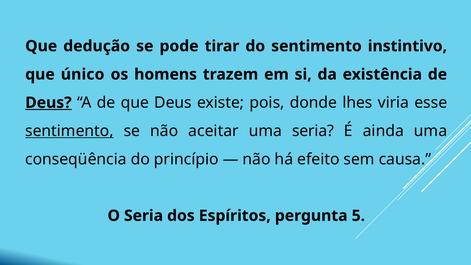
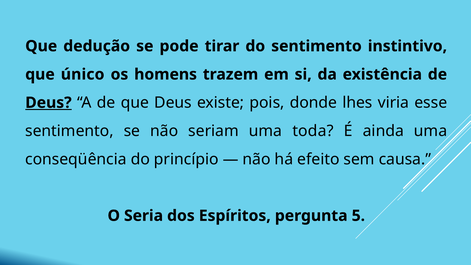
sentimento at (69, 131) underline: present -> none
aceitar: aceitar -> seriam
uma seria: seria -> toda
